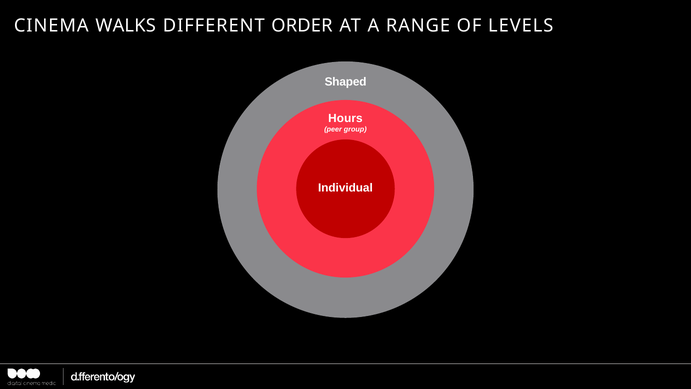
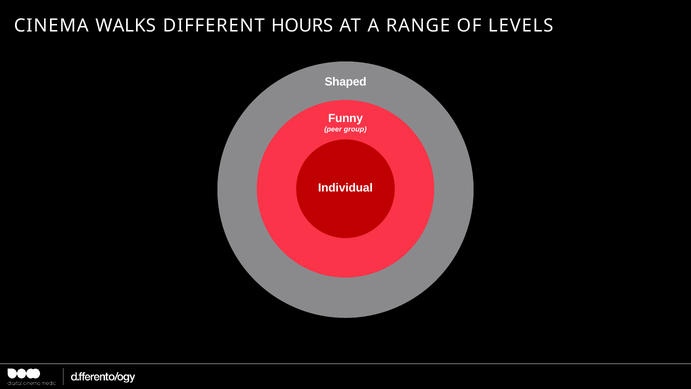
ORDER: ORDER -> HOURS
Hours: Hours -> Funny
